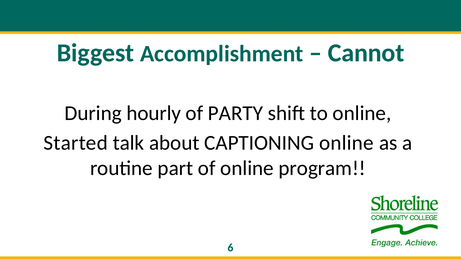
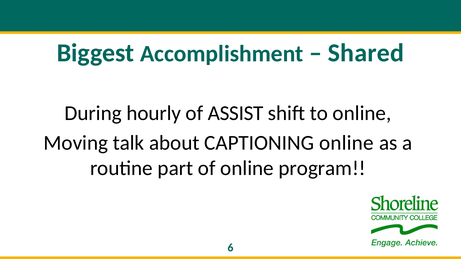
Cannot: Cannot -> Shared
PARTY: PARTY -> ASSIST
Started: Started -> Moving
